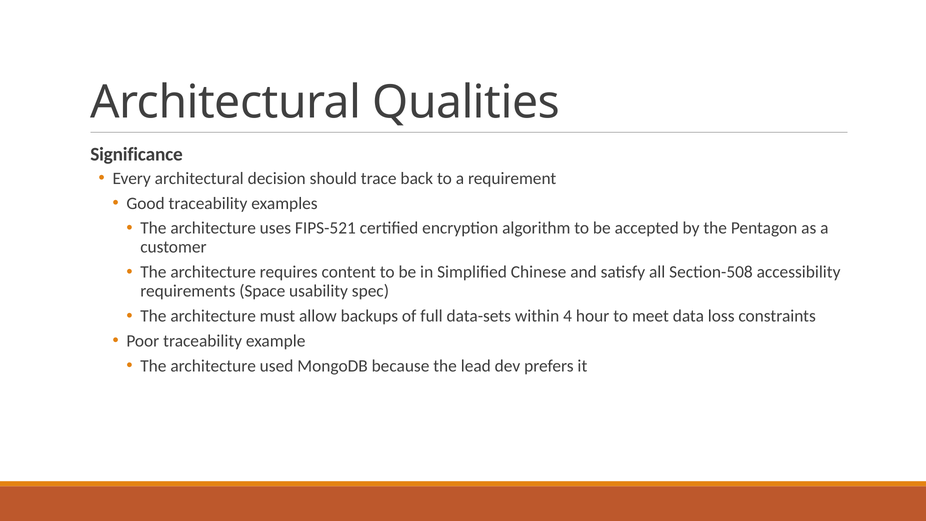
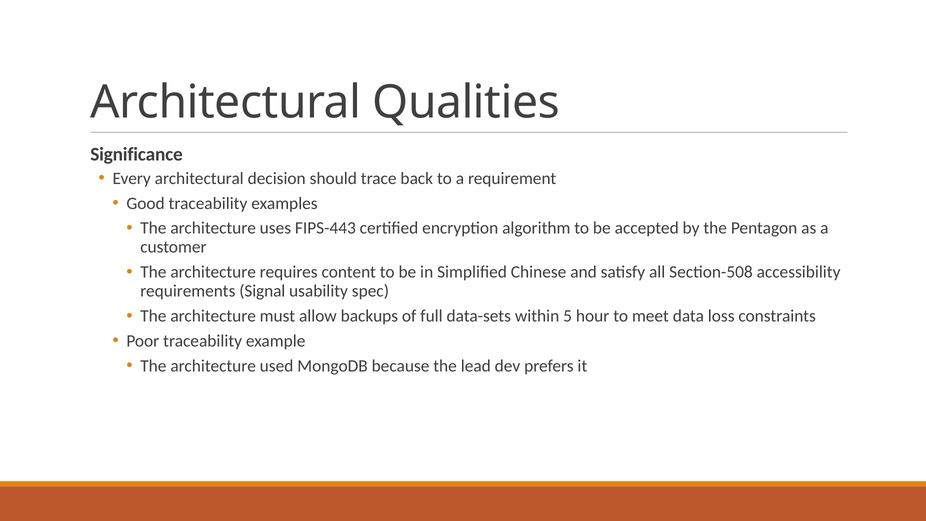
FIPS-521: FIPS-521 -> FIPS-443
Space: Space -> Signal
4: 4 -> 5
